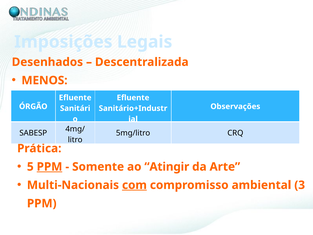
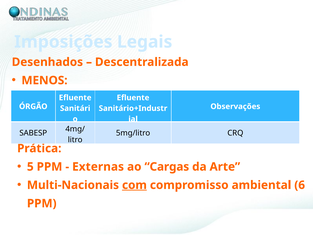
PPM at (49, 167) underline: present -> none
Somente: Somente -> Externas
Atingir: Atingir -> Cargas
3: 3 -> 6
